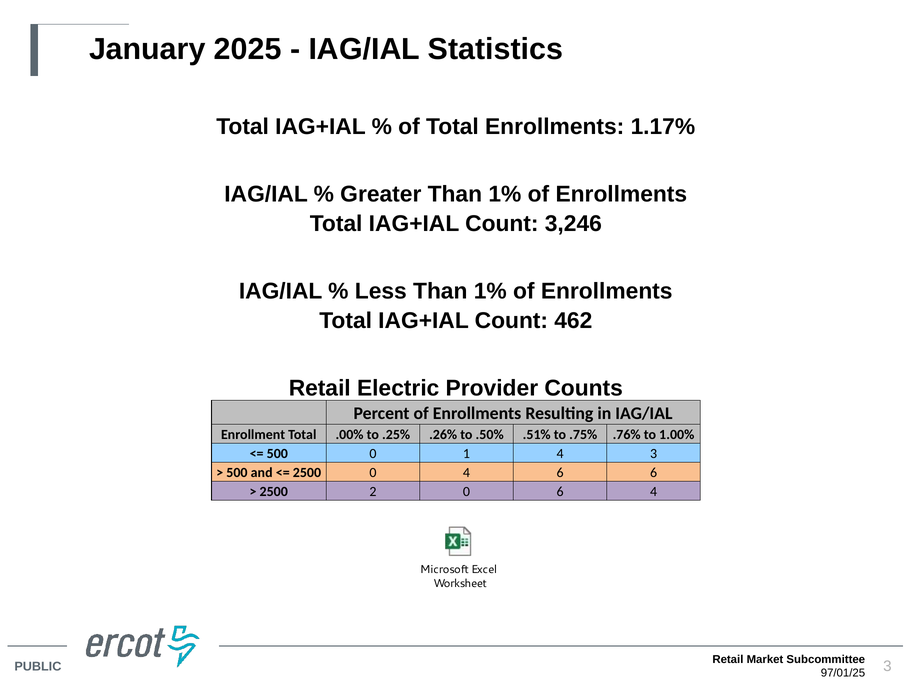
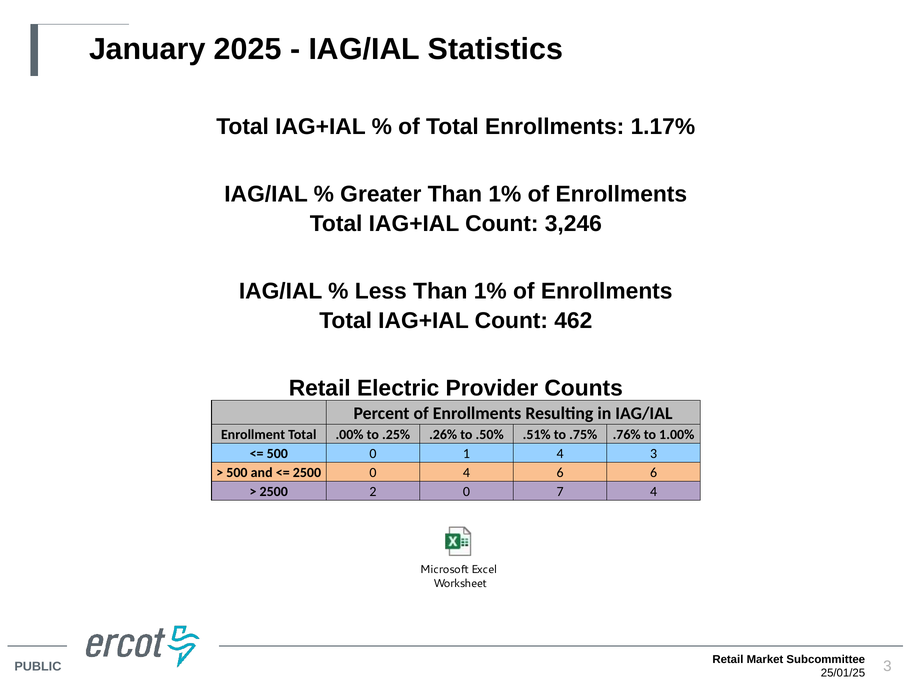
0 6: 6 -> 7
97/01/25: 97/01/25 -> 25/01/25
